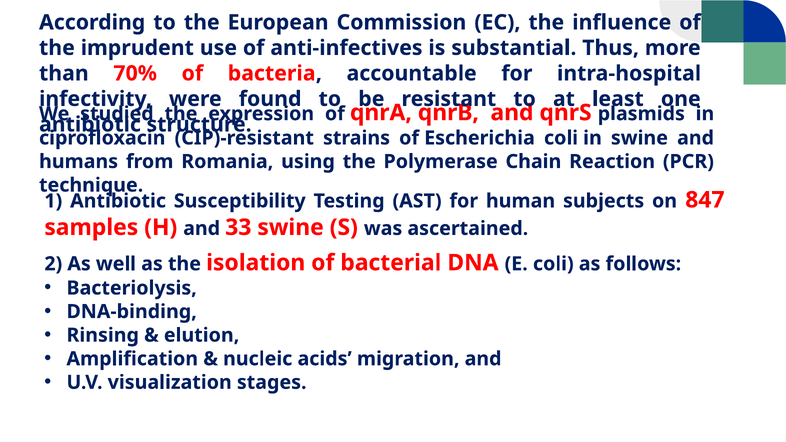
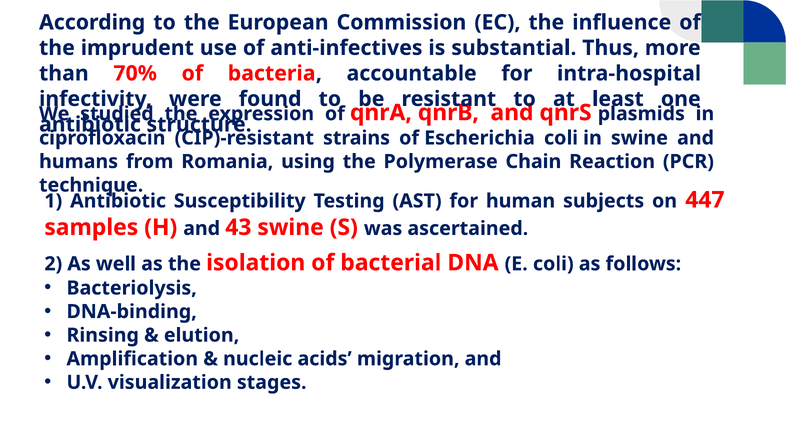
847: 847 -> 447
33: 33 -> 43
